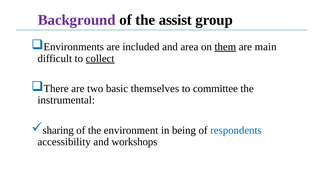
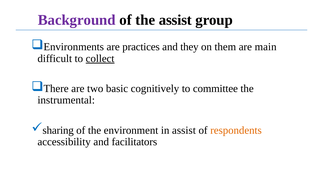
included: included -> practices
area: area -> they
them underline: present -> none
themselves: themselves -> cognitively
in being: being -> assist
respondents colour: blue -> orange
workshops: workshops -> facilitators
